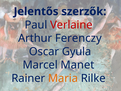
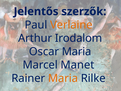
Verlaine colour: red -> orange
Ferenczy: Ferenczy -> Irodalom
Oscar Gyula: Gyula -> Maria
